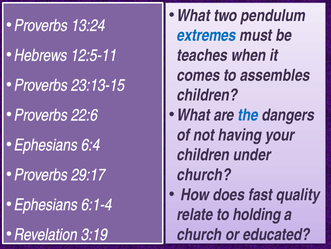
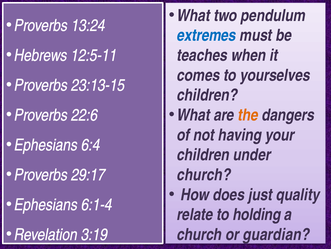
assembles: assembles -> yourselves
the colour: blue -> orange
fast: fast -> just
educated: educated -> guardian
